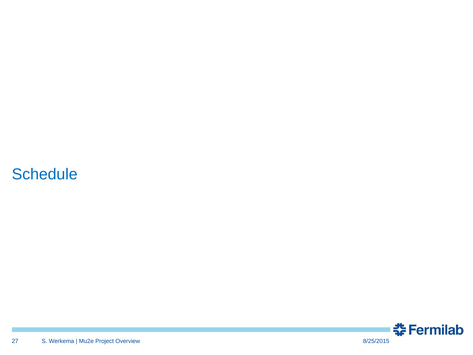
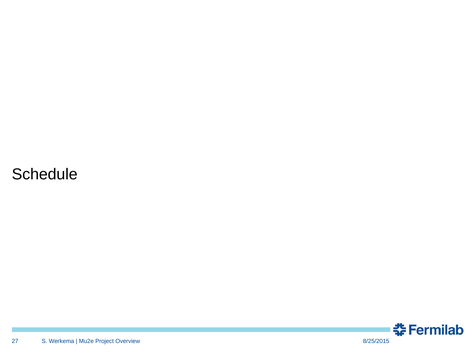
Schedule colour: blue -> black
